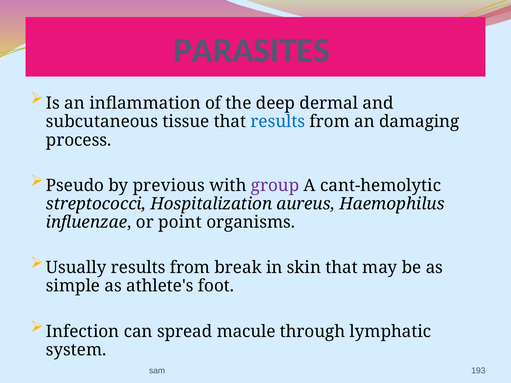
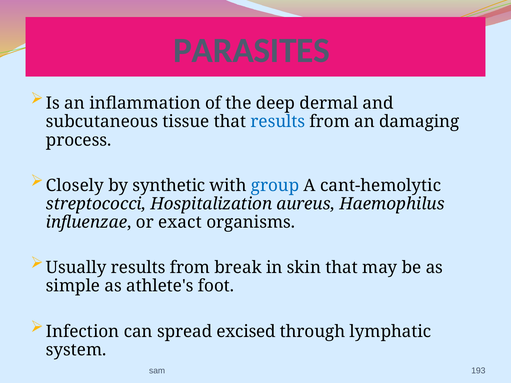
Pseudo: Pseudo -> Closely
previous: previous -> synthetic
group colour: purple -> blue
point: point -> exact
macule: macule -> excised
